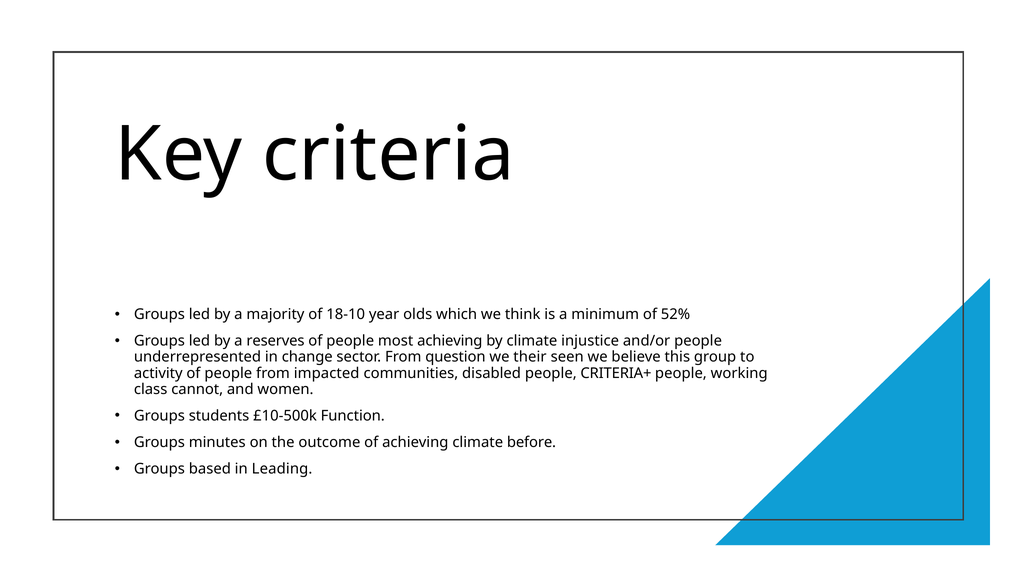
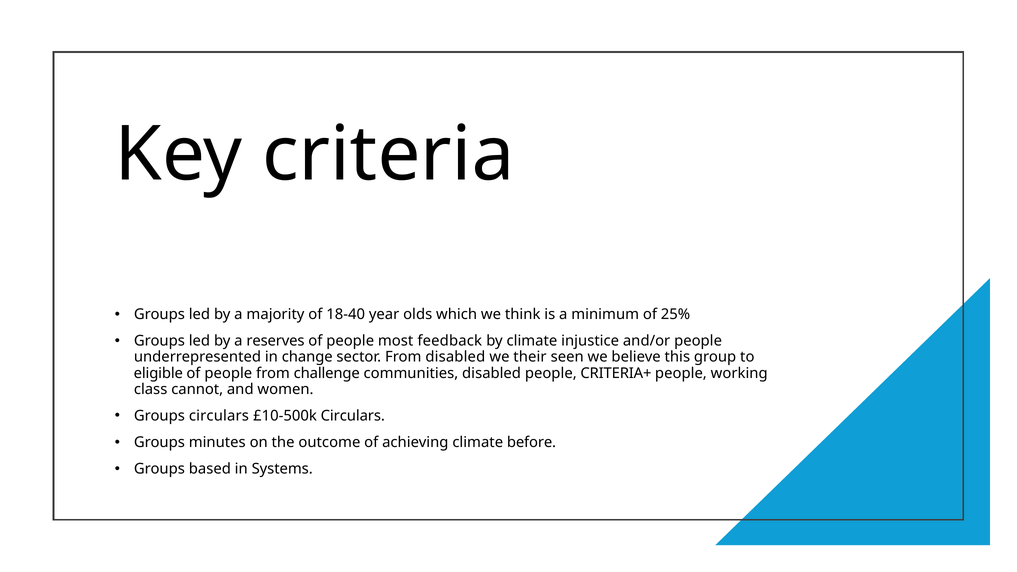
18-10: 18-10 -> 18-40
52%: 52% -> 25%
most achieving: achieving -> feedback
From question: question -> disabled
activity: activity -> eligible
impacted: impacted -> challenge
Groups students: students -> circulars
£10-500k Function: Function -> Circulars
Leading: Leading -> Systems
